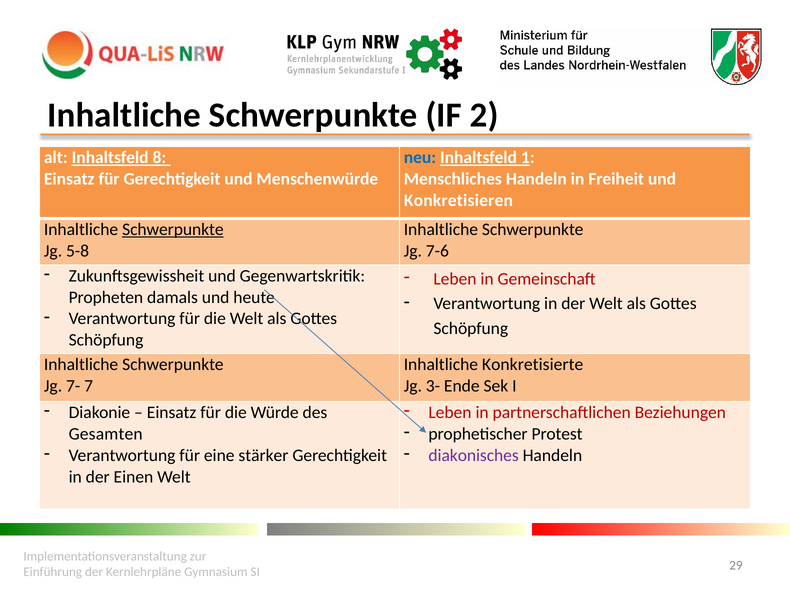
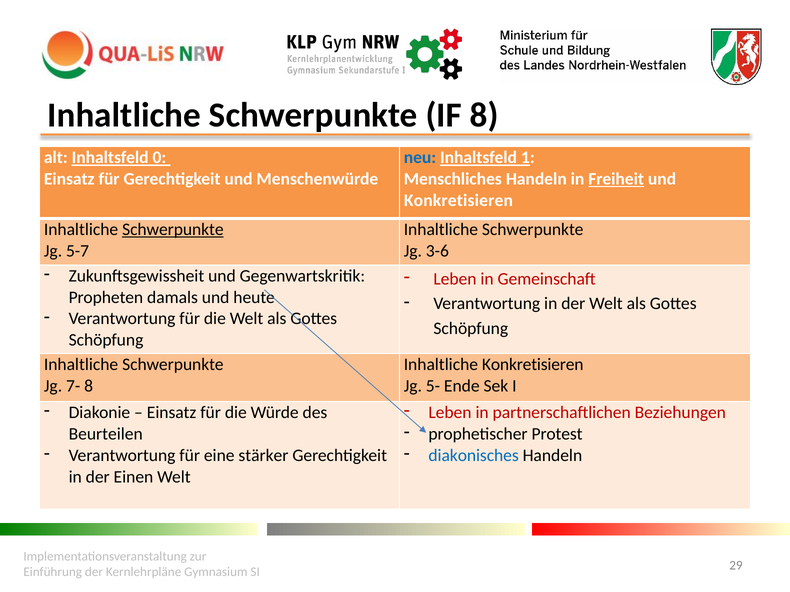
IF 2: 2 -> 8
8: 8 -> 0
Freiheit underline: none -> present
5-8: 5-8 -> 5-7
7-6: 7-6 -> 3-6
Inhaltliche Konkretisierte: Konkretisierte -> Konkretisieren
7- 7: 7 -> 8
3-: 3- -> 5-
Gesamten: Gesamten -> Beurteilen
diakonisches colour: purple -> blue
